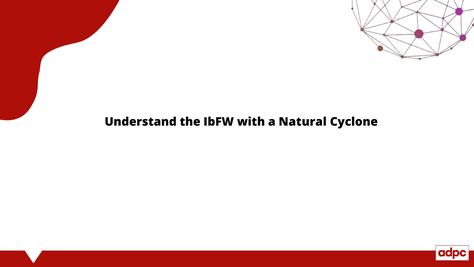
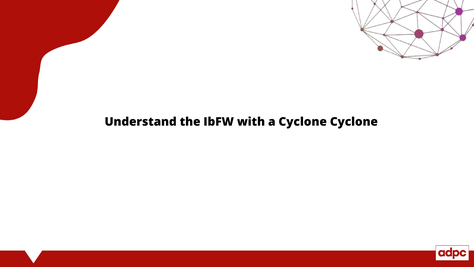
a Natural: Natural -> Cyclone
